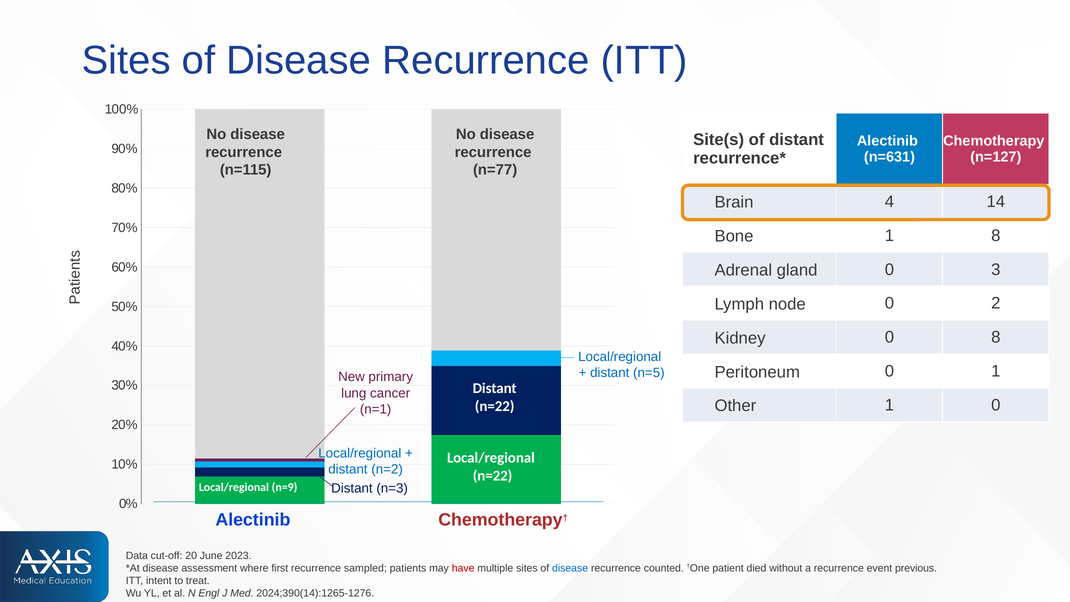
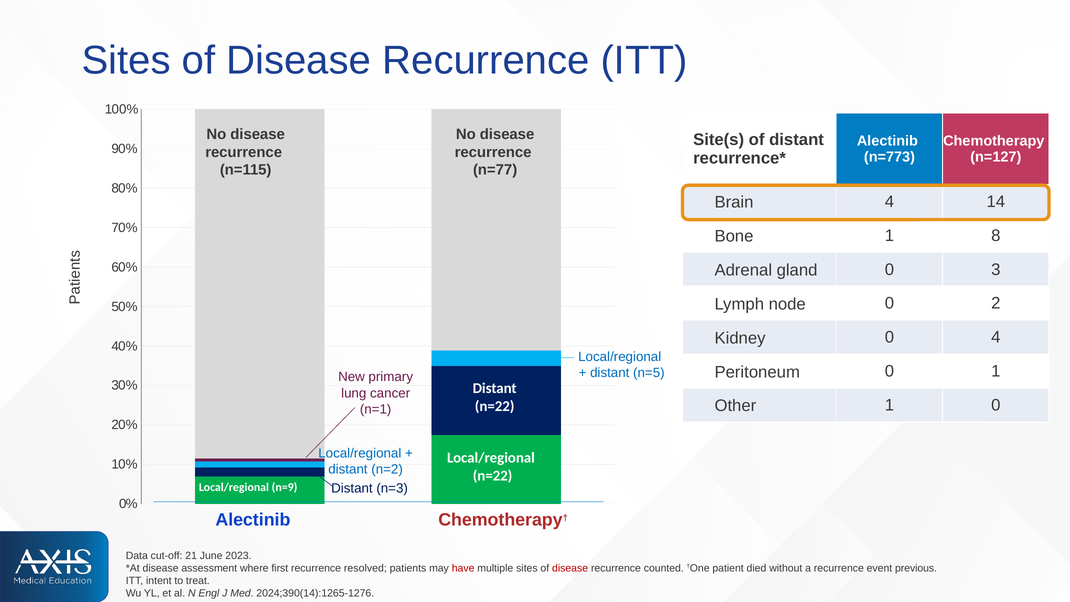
n=631: n=631 -> n=773
0 8: 8 -> 4
20: 20 -> 21
sampled: sampled -> resolved
disease at (570, 568) colour: blue -> red
